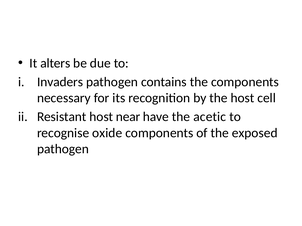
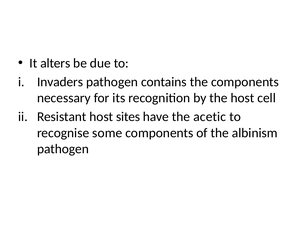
near: near -> sites
oxide: oxide -> some
exposed: exposed -> albinism
